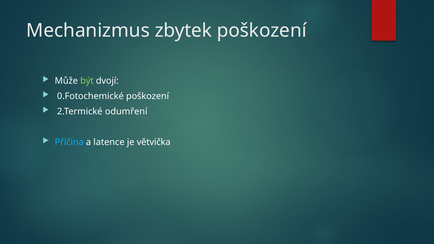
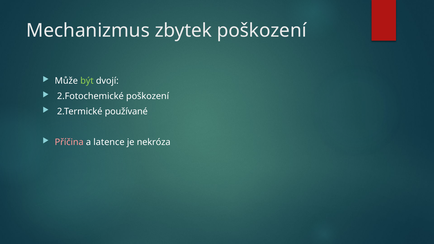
0.Fotochemické: 0.Fotochemické -> 2.Fotochemické
odumření: odumření -> používané
Příčina colour: light blue -> pink
větvička: větvička -> nekróza
